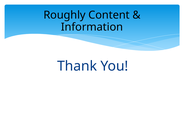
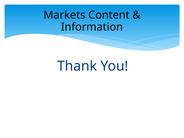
Roughly: Roughly -> Markets
